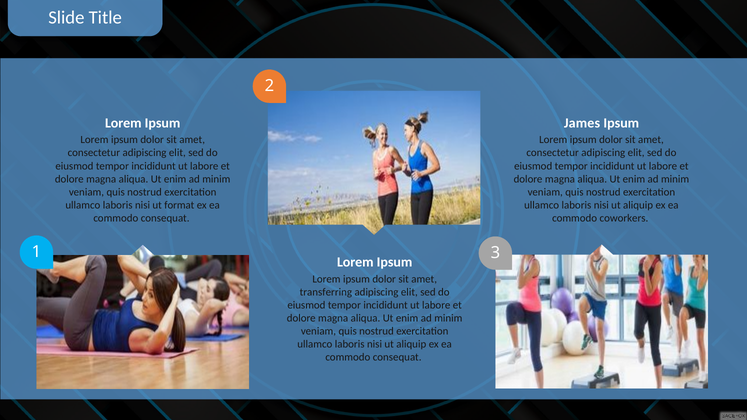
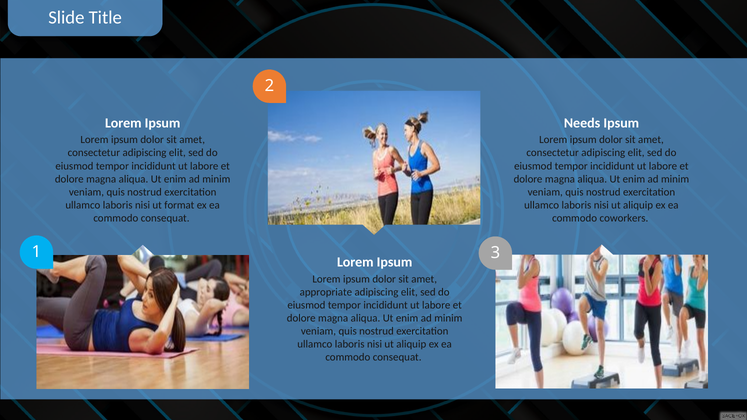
James: James -> Needs
transferring: transferring -> appropriate
